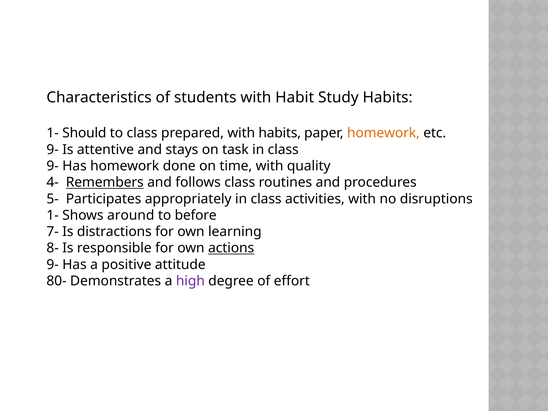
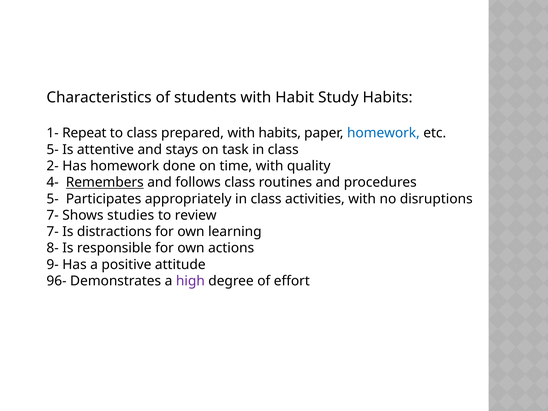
Should: Should -> Repeat
homework at (383, 133) colour: orange -> blue
9- at (53, 150): 9- -> 5-
9- at (53, 166): 9- -> 2-
1- at (53, 215): 1- -> 7-
around: around -> studies
before: before -> review
actions underline: present -> none
80-: 80- -> 96-
